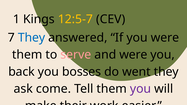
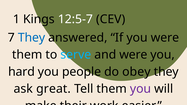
12:5-7 colour: yellow -> white
serve colour: pink -> light blue
back: back -> hard
bosses: bosses -> people
went: went -> obey
come: come -> great
